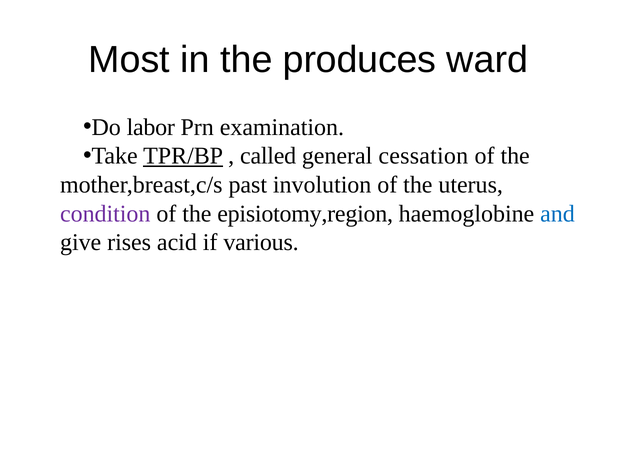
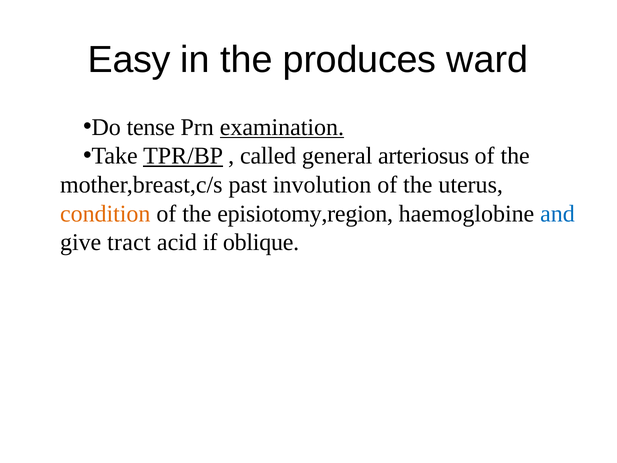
Most: Most -> Easy
labor: labor -> tense
examination underline: none -> present
cessation: cessation -> arteriosus
condition colour: purple -> orange
rises: rises -> tract
various: various -> oblique
